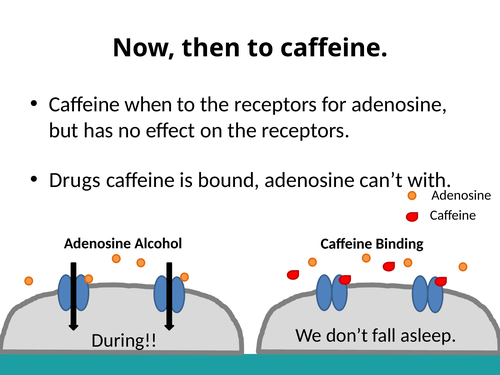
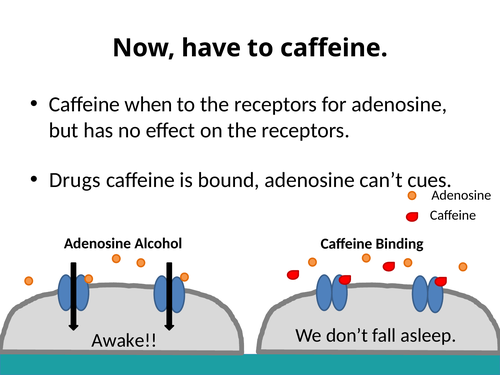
Now then: then -> have
with: with -> cues
During: During -> Awake
